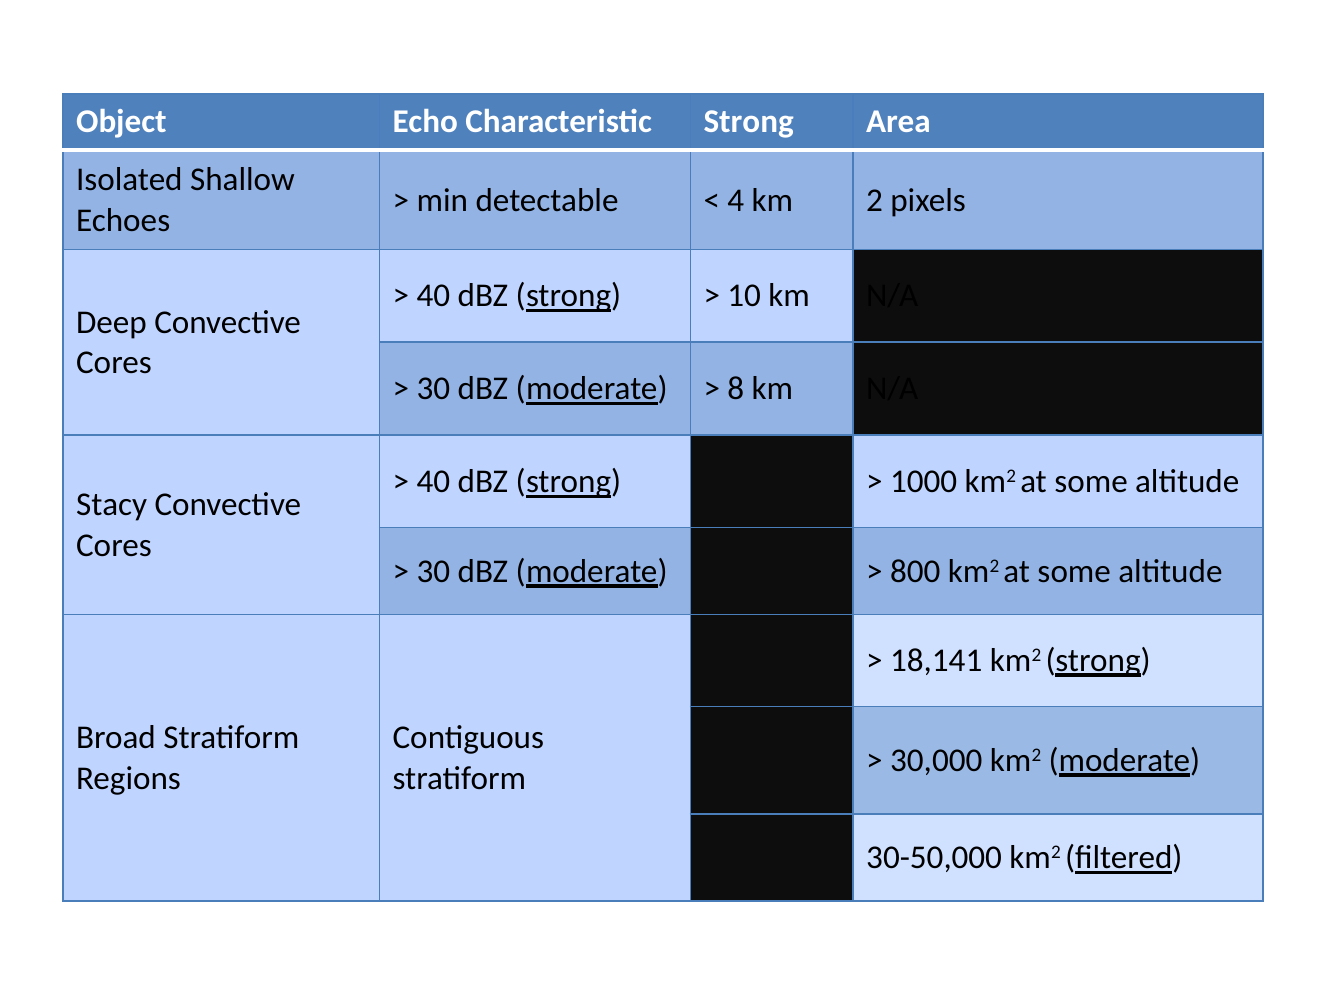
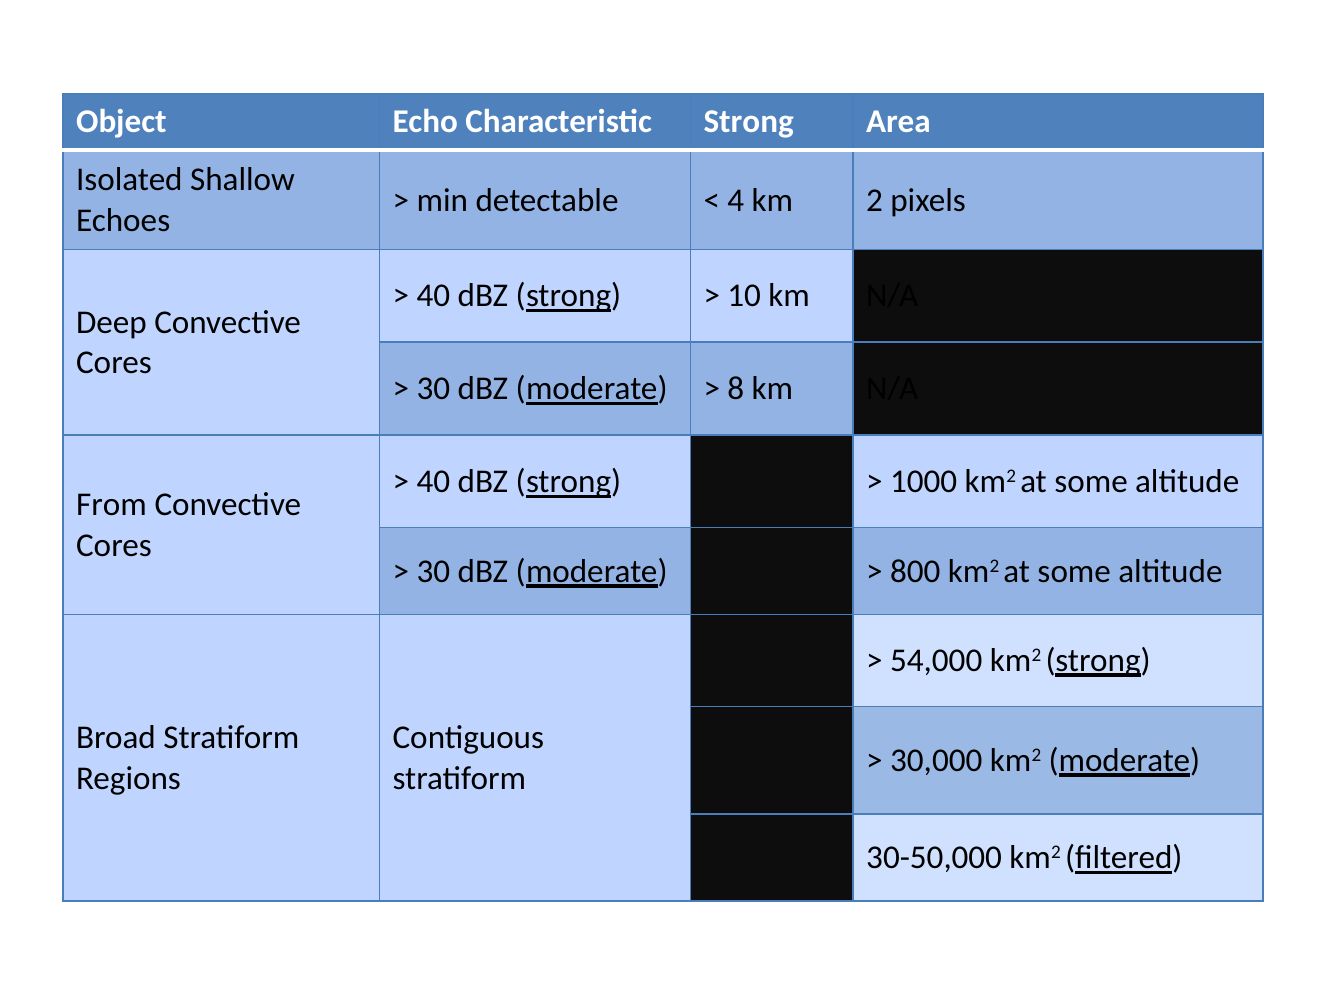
Stacy: Stacy -> From
18,141: 18,141 -> 54,000
